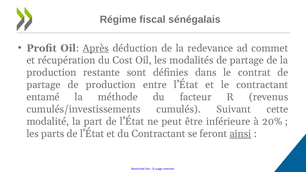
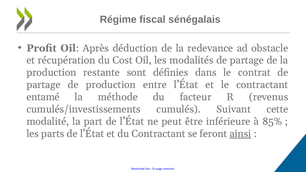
Après underline: present -> none
commet: commet -> obstacle
20%: 20% -> 85%
